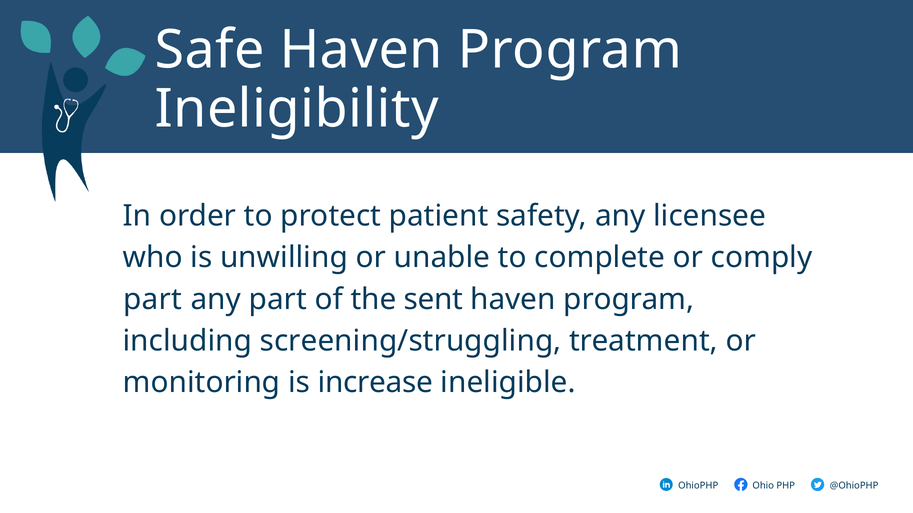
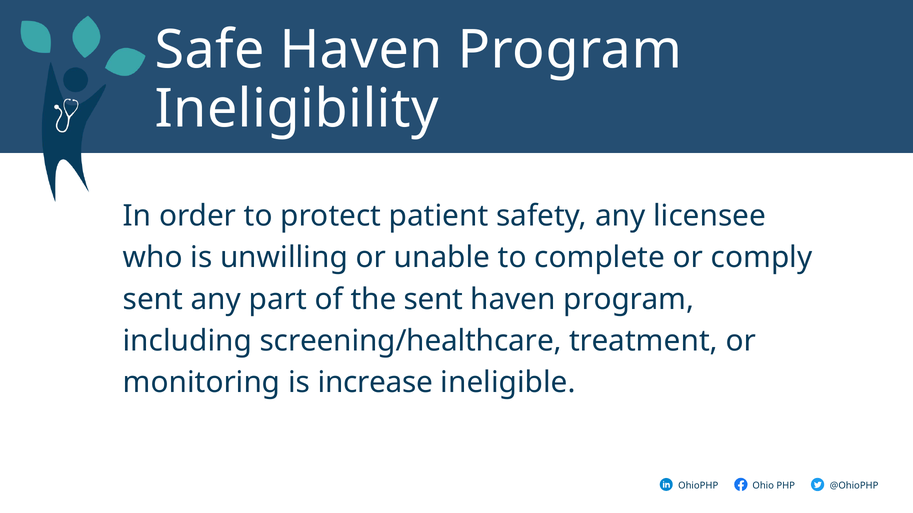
part at (153, 300): part -> sent
screening/struggling: screening/struggling -> screening/healthcare
